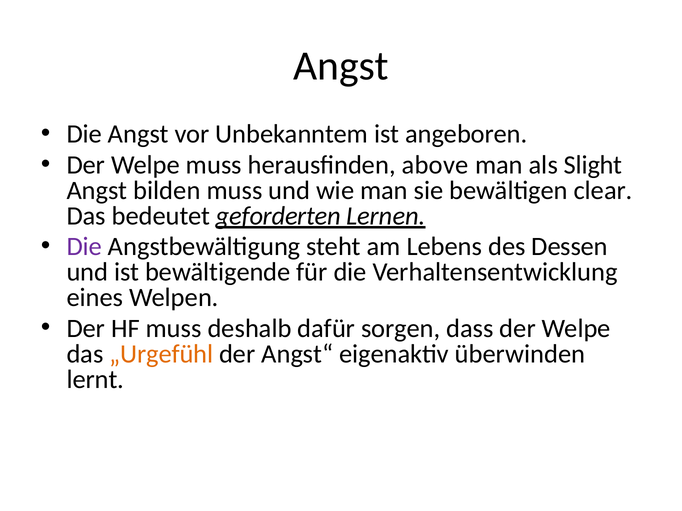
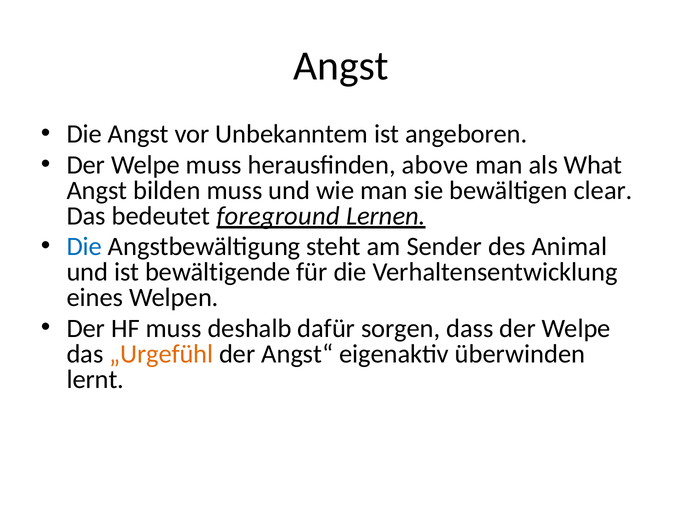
Slight: Slight -> What
geforderten: geforderten -> foreground
Die at (84, 247) colour: purple -> blue
Lebens: Lebens -> Sender
Dessen: Dessen -> Animal
